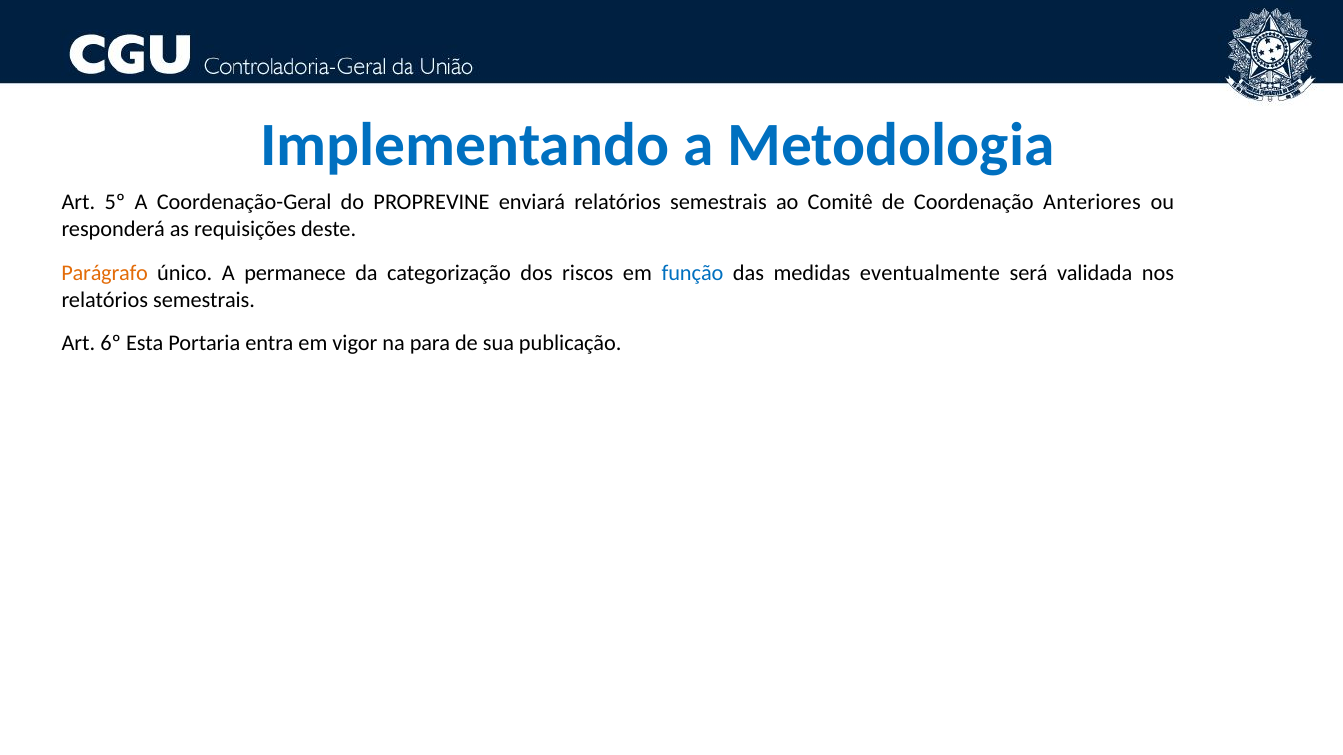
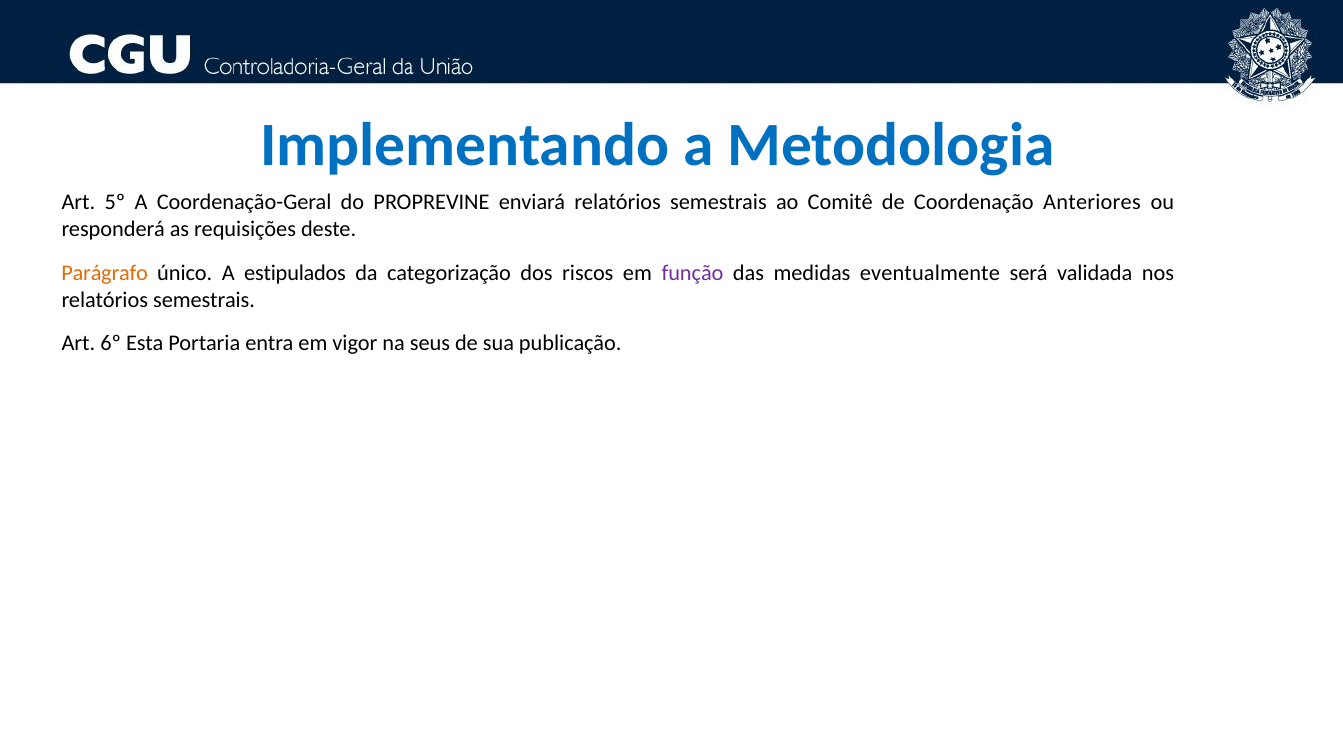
permanece: permanece -> estipulados
função colour: blue -> purple
para: para -> seus
